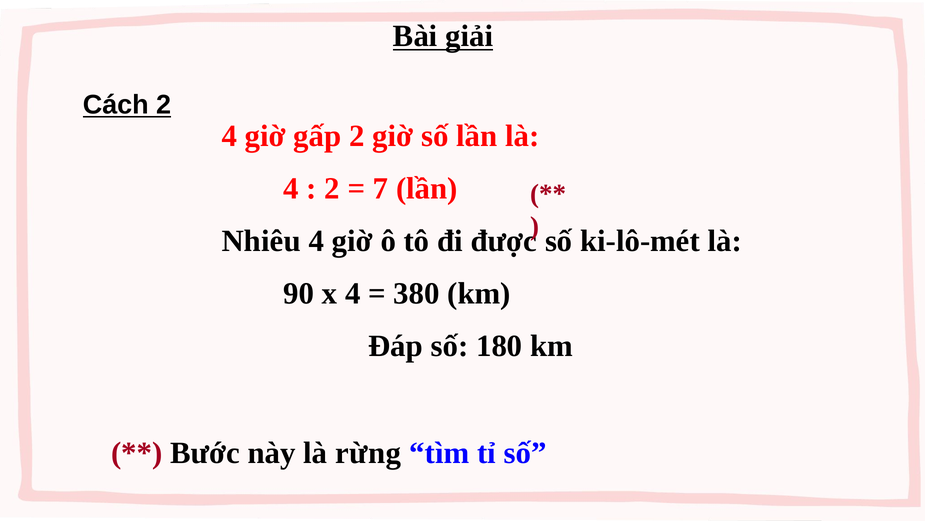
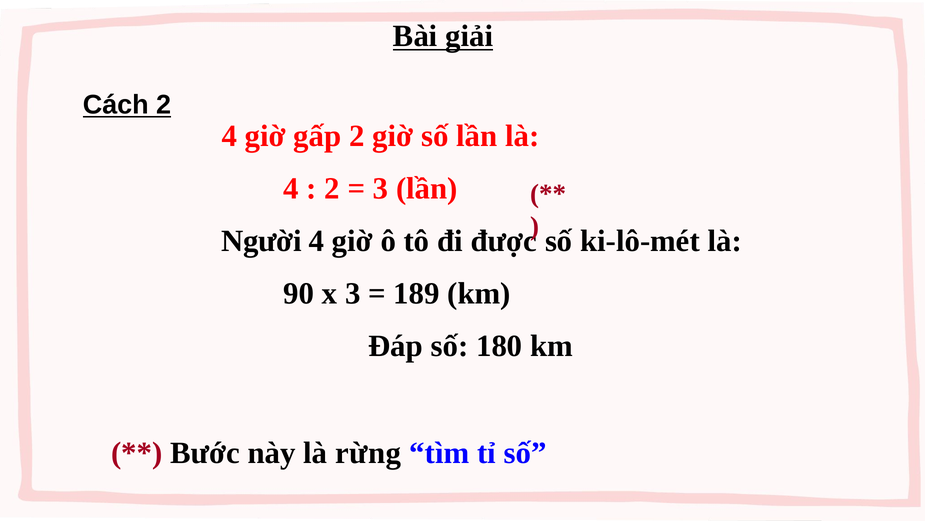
7 at (381, 188): 7 -> 3
Nhiêu: Nhiêu -> Người
x 4: 4 -> 3
380: 380 -> 189
